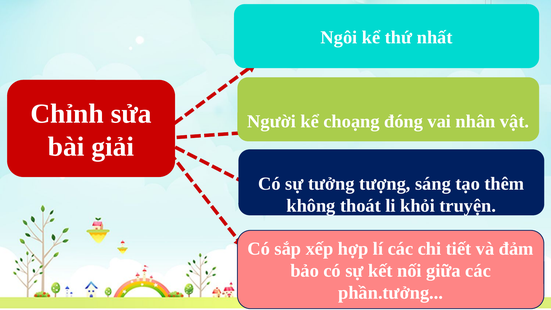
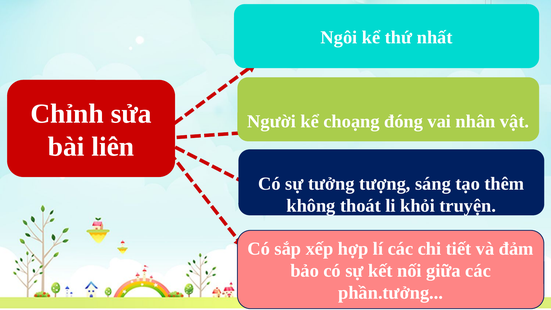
giải: giải -> liên
